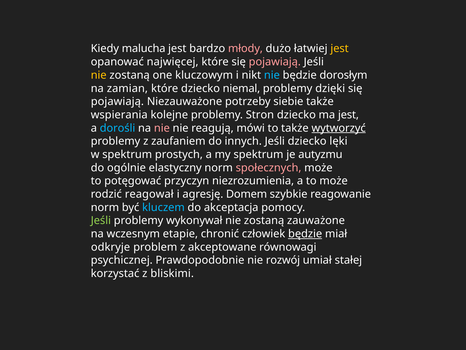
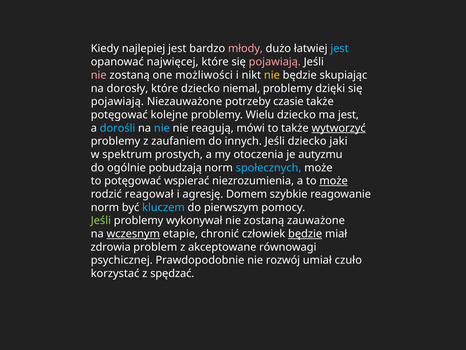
malucha: malucha -> najlepiej
jest at (340, 49) colour: yellow -> light blue
nie at (99, 75) colour: yellow -> pink
kluczowym: kluczowym -> możliwości
nie at (272, 75) colour: light blue -> yellow
dorosłym: dorosłym -> skupiając
zamian: zamian -> dorosły
siebie: siebie -> czasie
wspierania at (119, 115): wspierania -> potęgować
Stron: Stron -> Wielu
nie at (162, 128) colour: pink -> light blue
lęki: lęki -> jaki
my spektrum: spektrum -> otoczenia
elastyczny: elastyczny -> pobudzają
społecznych colour: pink -> light blue
przyczyn: przyczyn -> wspierać
może at (334, 181) underline: none -> present
akceptacja: akceptacja -> pierwszym
wczesnym underline: none -> present
odkryje: odkryje -> zdrowia
stałej: stałej -> czuło
bliskimi: bliskimi -> spędzać
